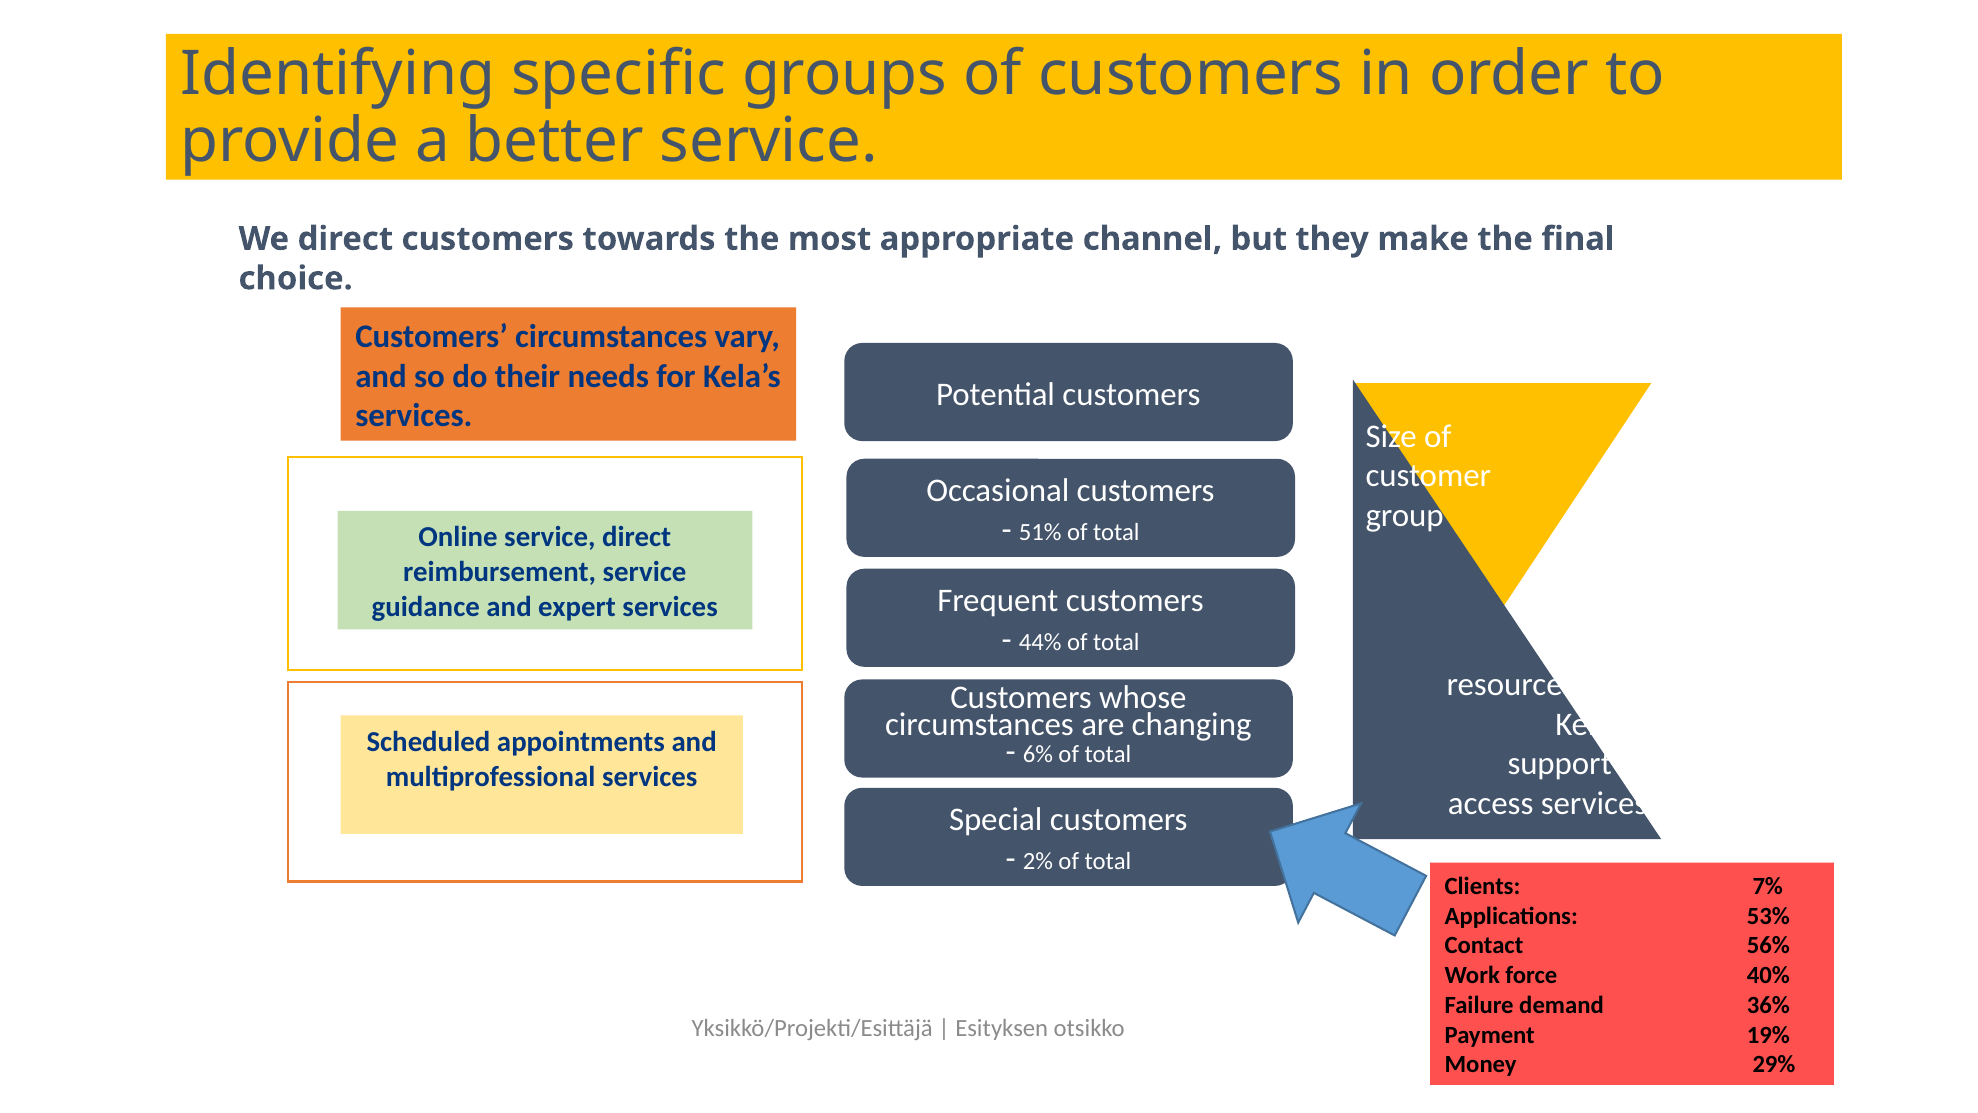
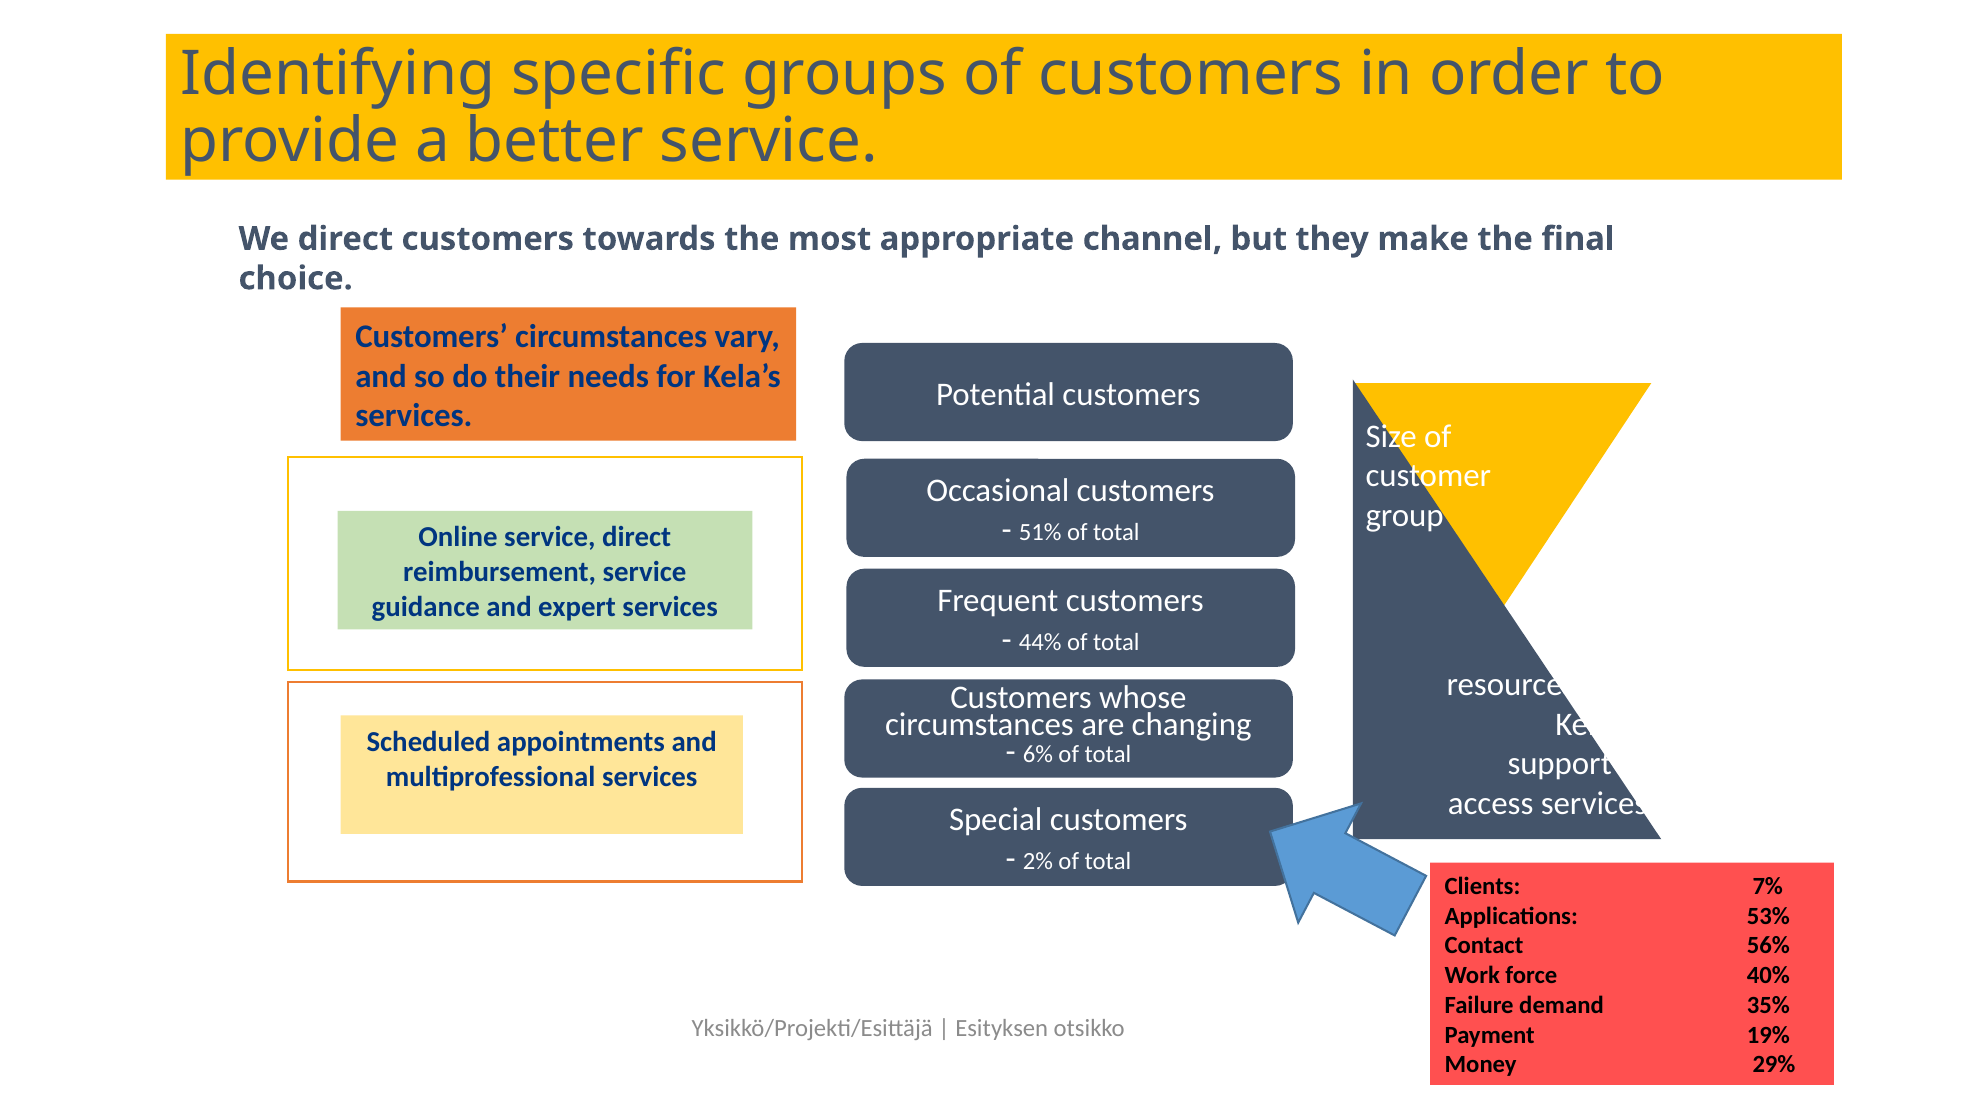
36%: 36% -> 35%
